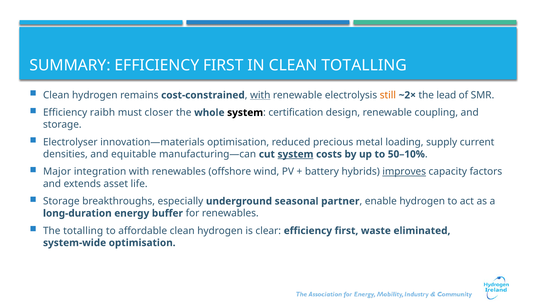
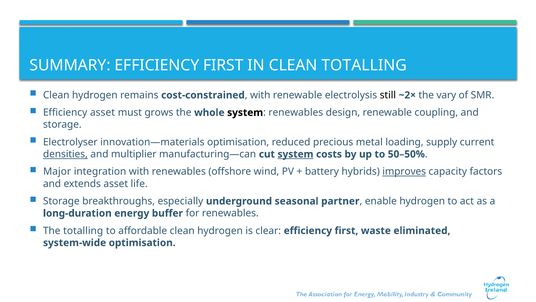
with at (260, 95) underline: present -> none
still colour: orange -> black
lead: lead -> vary
Efficiency raibh: raibh -> asset
closer: closer -> grows
certification at (296, 112): certification -> renewables
densities underline: none -> present
equitable: equitable -> multiplier
50–10%: 50–10% -> 50–50%
